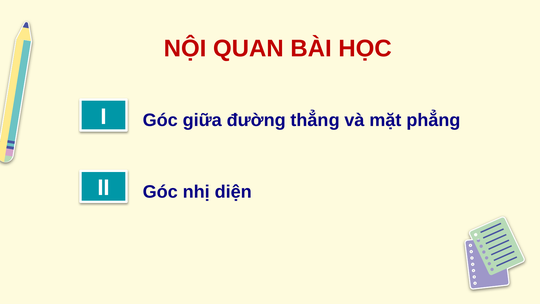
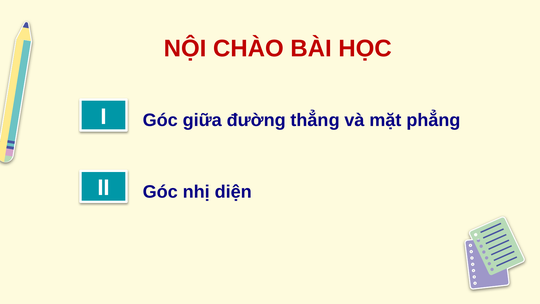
QUAN: QUAN -> CHÀO
